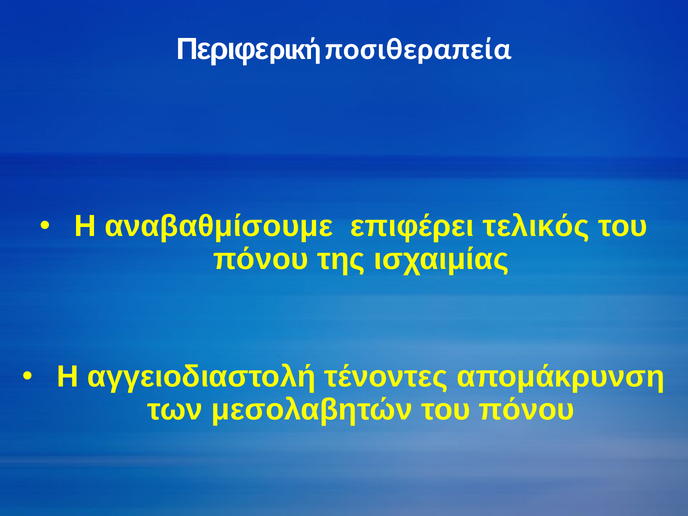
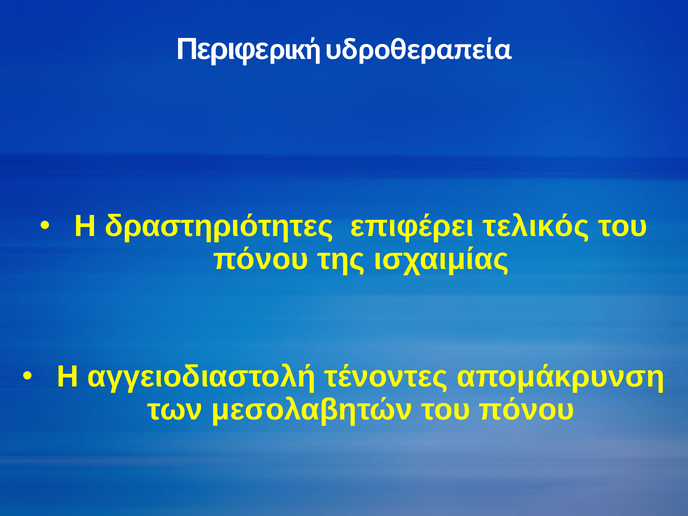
ποσιθεραπεία: ποσιθεραπεία -> υδροθεραπεία
αναβαθμίσουμε: αναβαθμίσουμε -> δραστηριότητες
